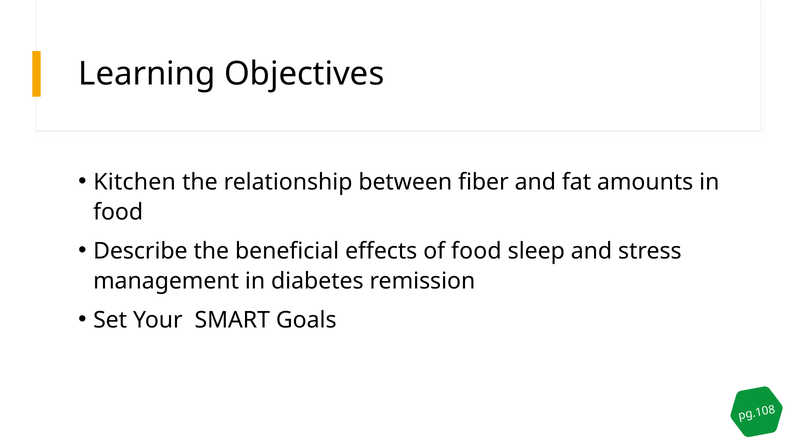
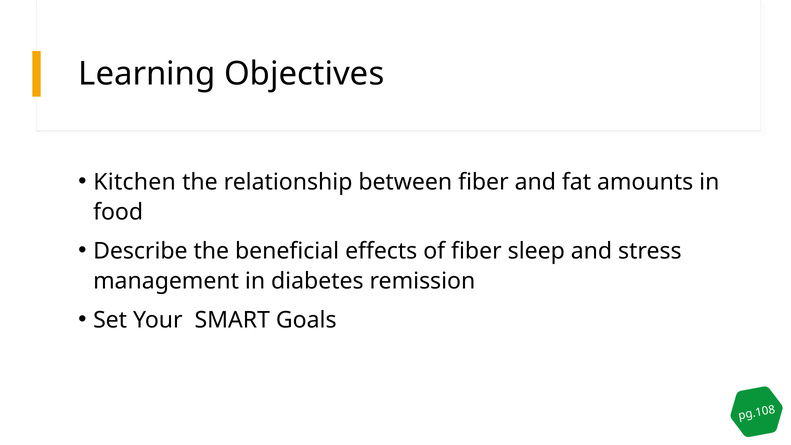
of food: food -> fiber
